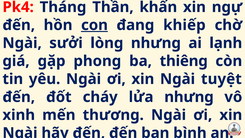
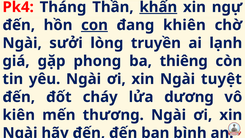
khấn underline: none -> present
khiếp: khiếp -> khiên
lòng nhưng: nhưng -> truyền
lửa nhưng: nhưng -> dương
xinh: xinh -> kiên
